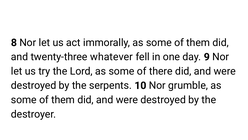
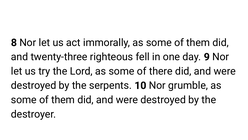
whatever: whatever -> righteous
